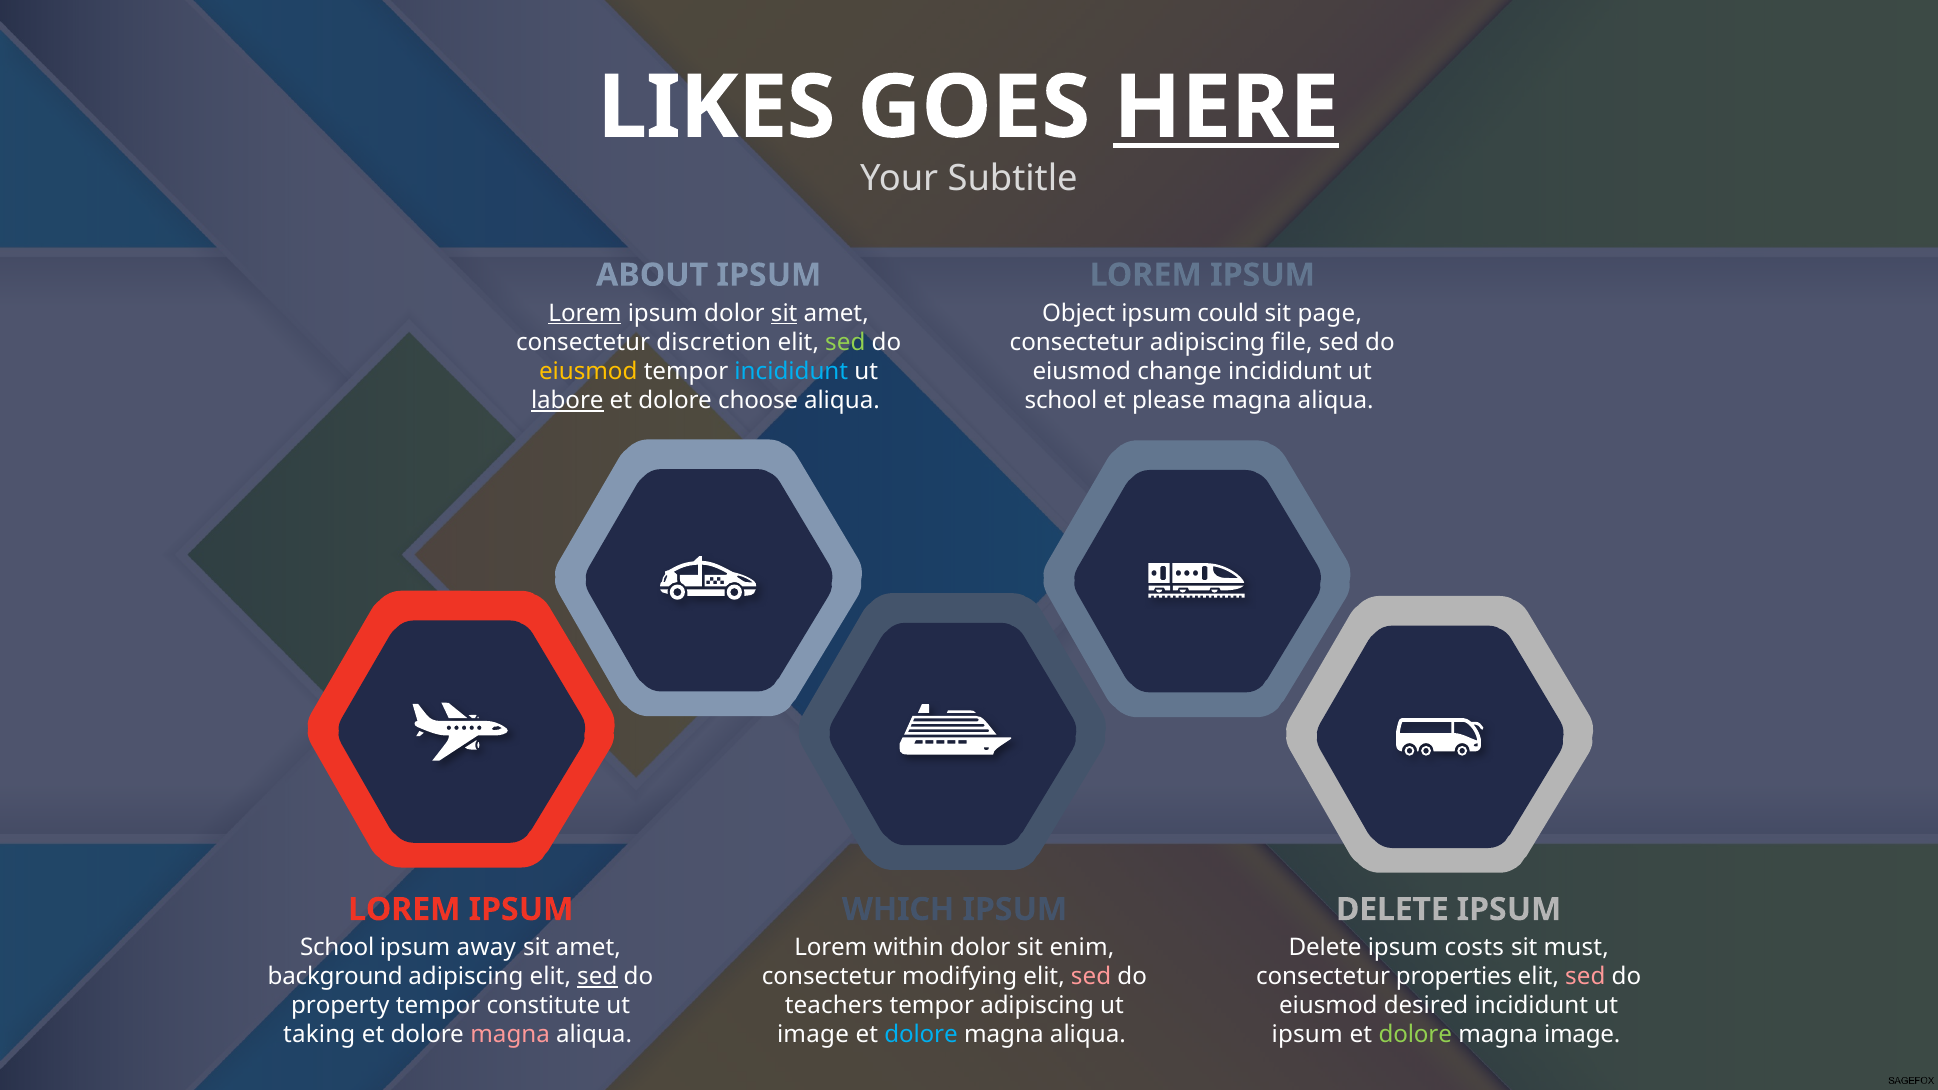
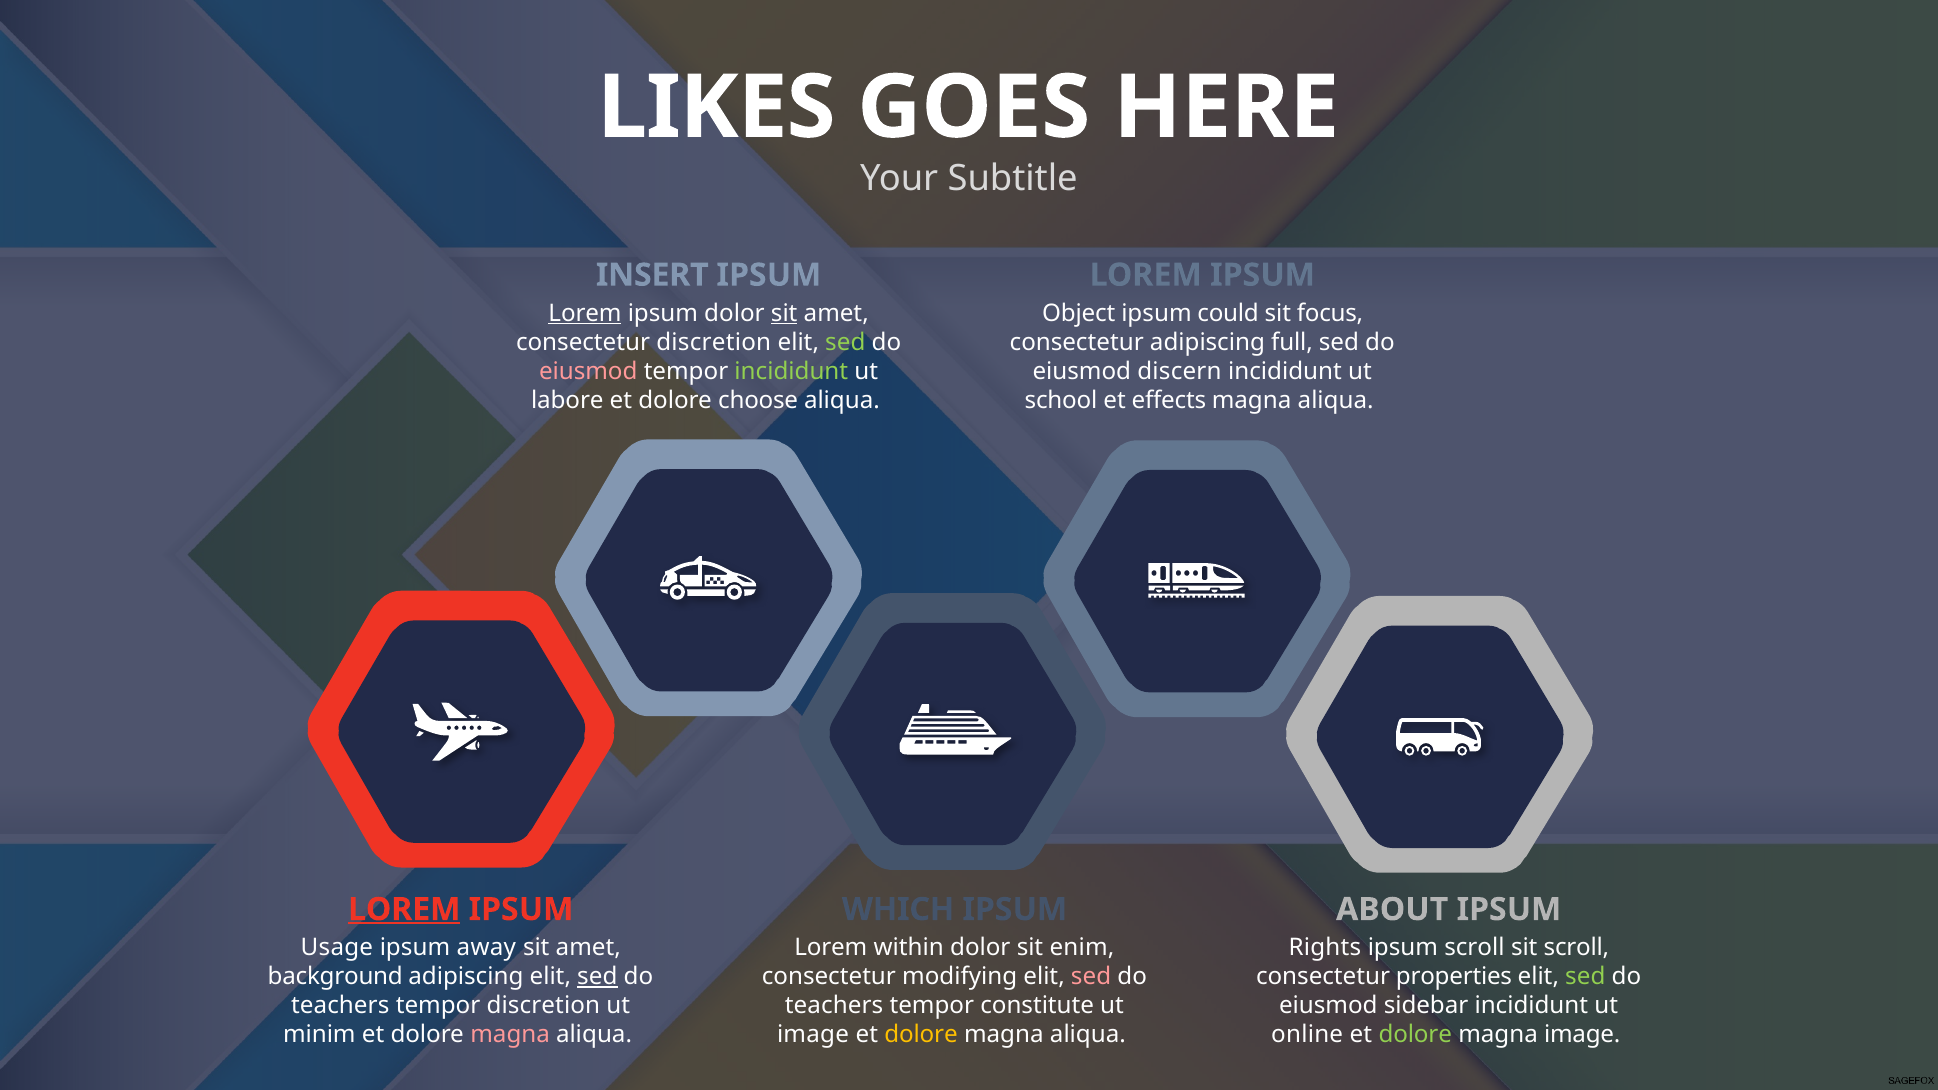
HERE underline: present -> none
ABOUT: ABOUT -> INSERT
page: page -> focus
file: file -> full
eiusmod at (588, 371) colour: yellow -> pink
incididunt at (791, 371) colour: light blue -> light green
change: change -> discern
labore underline: present -> none
please: please -> effects
LOREM at (404, 910) underline: none -> present
DELETE at (1392, 910): DELETE -> ABOUT
School at (337, 948): School -> Usage
Delete at (1325, 948): Delete -> Rights
ipsum costs: costs -> scroll
sit must: must -> scroll
sed at (1585, 977) colour: pink -> light green
property at (340, 1006): property -> teachers
tempor constitute: constitute -> discretion
tempor adipiscing: adipiscing -> constitute
desired: desired -> sidebar
taking: taking -> minim
dolore at (921, 1035) colour: light blue -> yellow
ipsum at (1307, 1035): ipsum -> online
